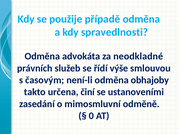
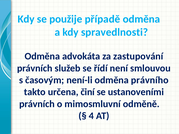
neodkladné: neodkladné -> zastupování
výše: výše -> není
obhajoby: obhajoby -> právního
zasedání at (37, 104): zasedání -> právních
0: 0 -> 4
